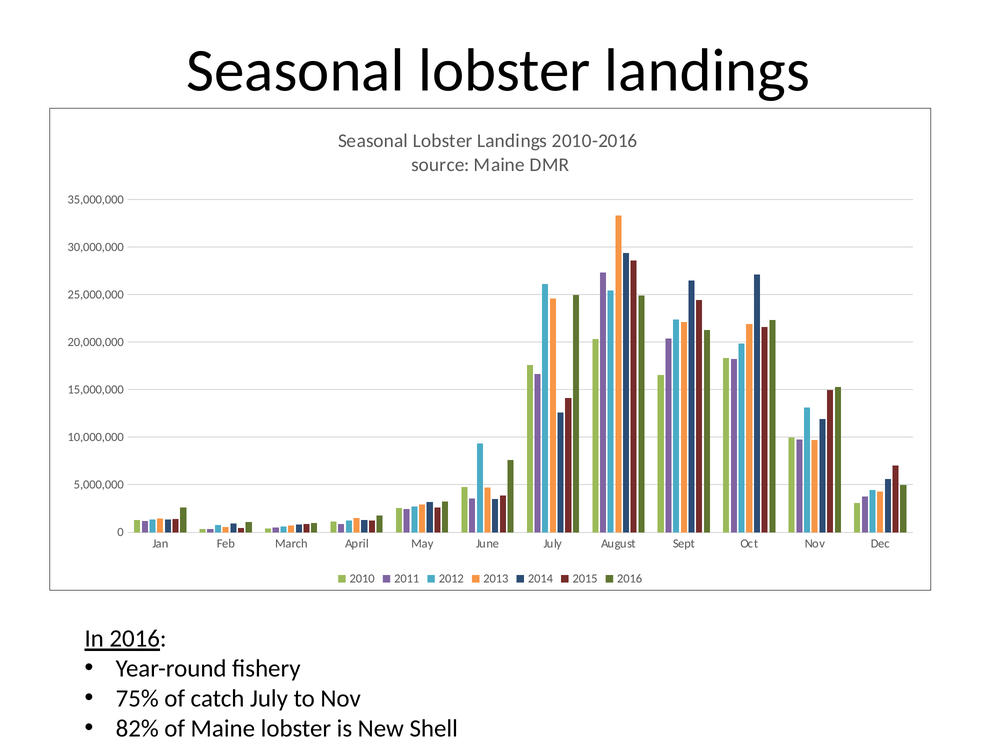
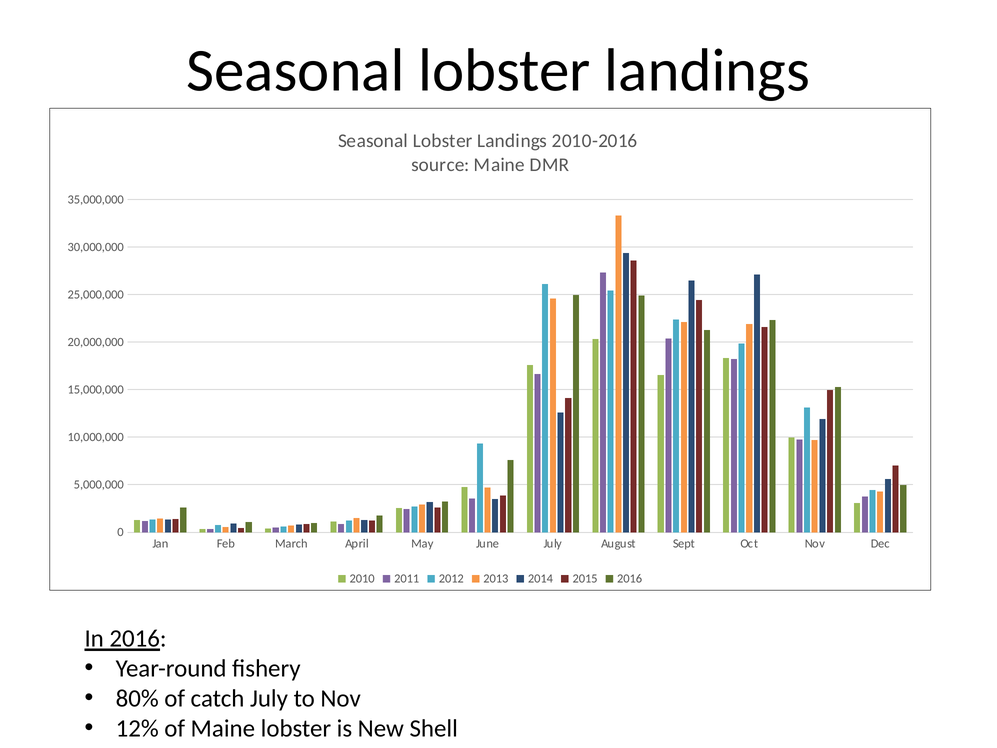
75%: 75% -> 80%
82%: 82% -> 12%
